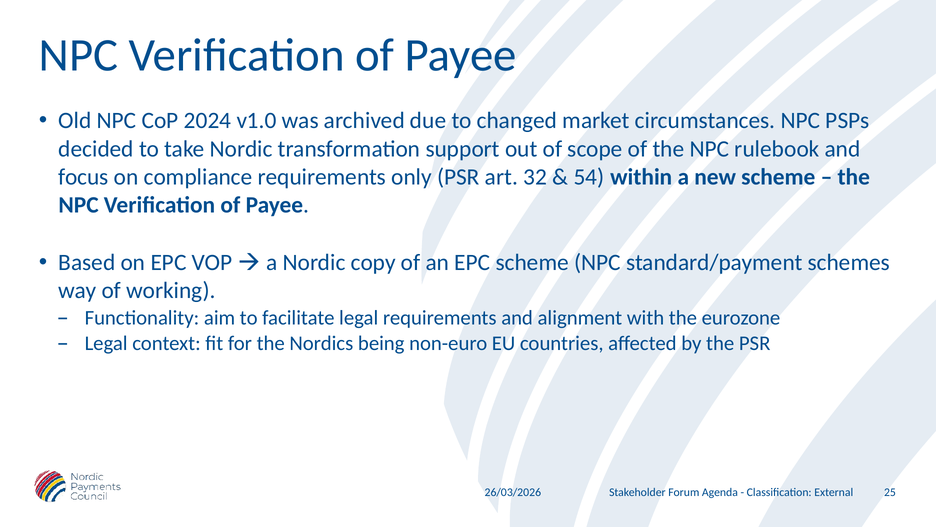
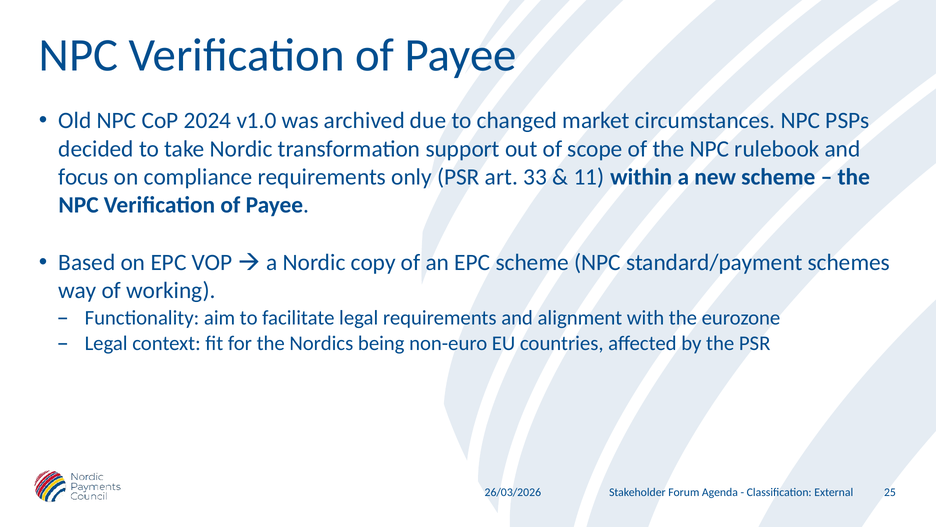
32: 32 -> 33
54: 54 -> 11
